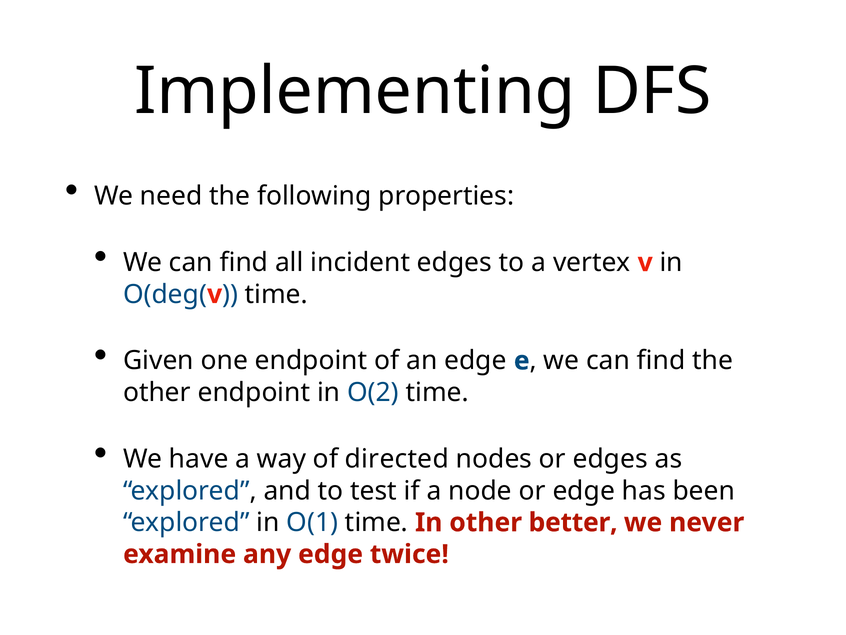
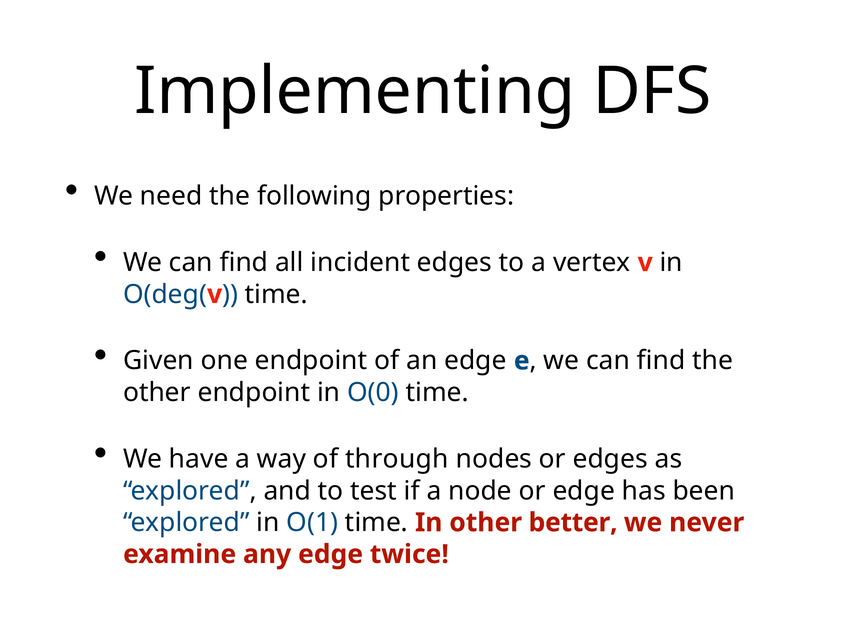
O(2: O(2 -> O(0
directed: directed -> through
